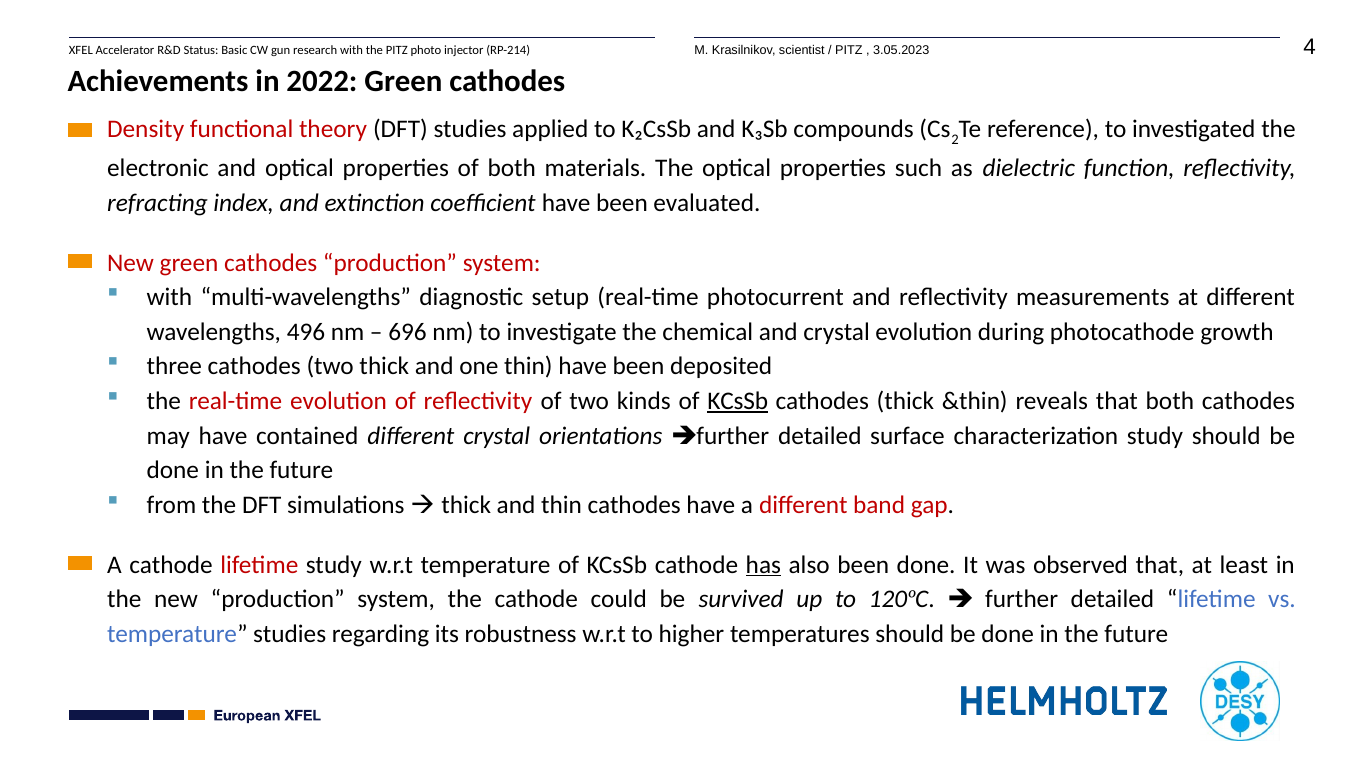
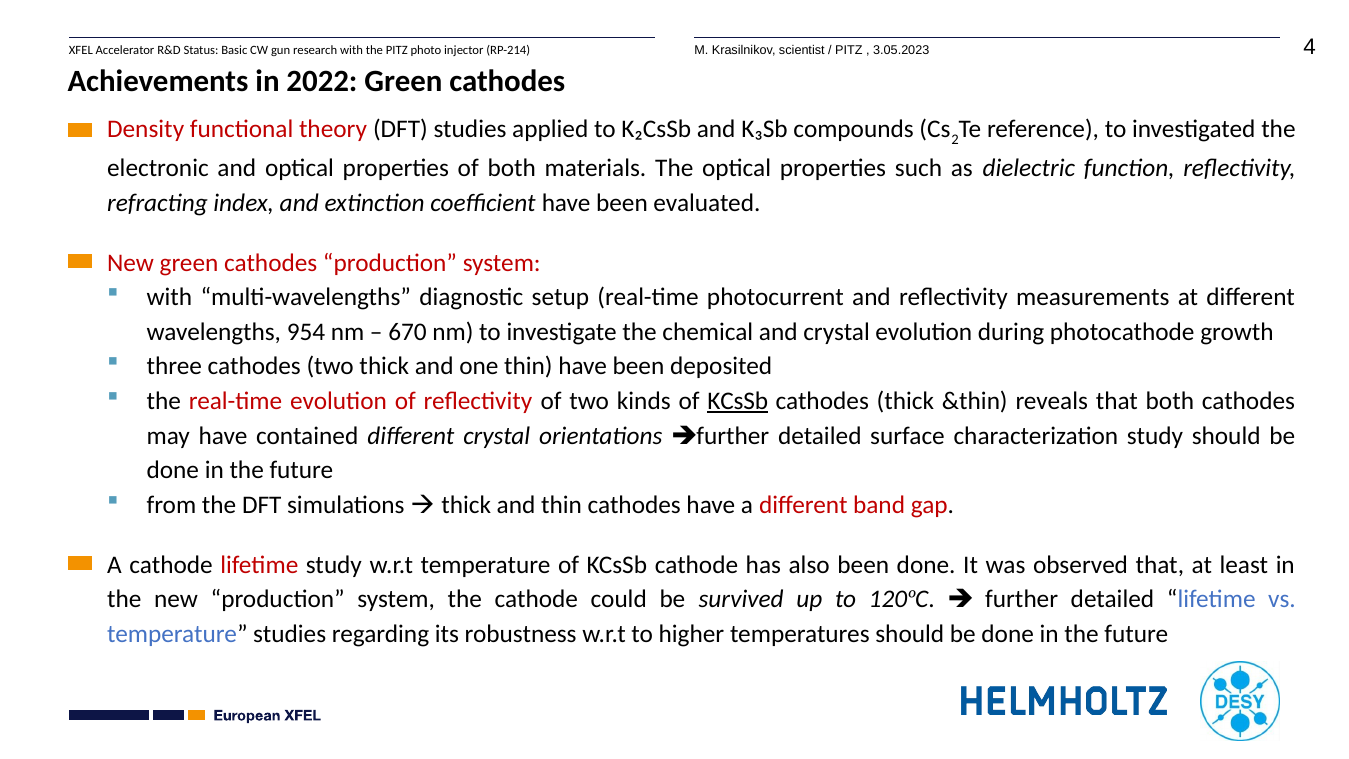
496: 496 -> 954
696: 696 -> 670
has underline: present -> none
